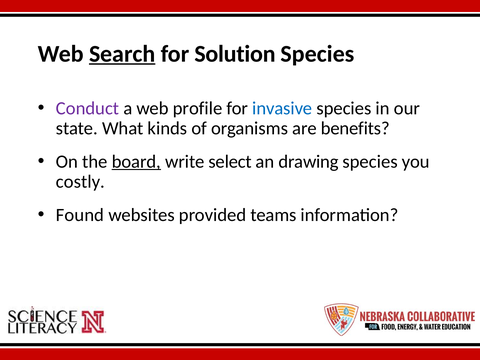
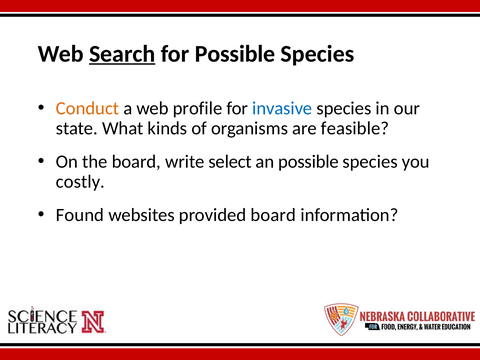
for Solution: Solution -> Possible
Conduct colour: purple -> orange
benefits: benefits -> feasible
board at (136, 162) underline: present -> none
an drawing: drawing -> possible
provided teams: teams -> board
